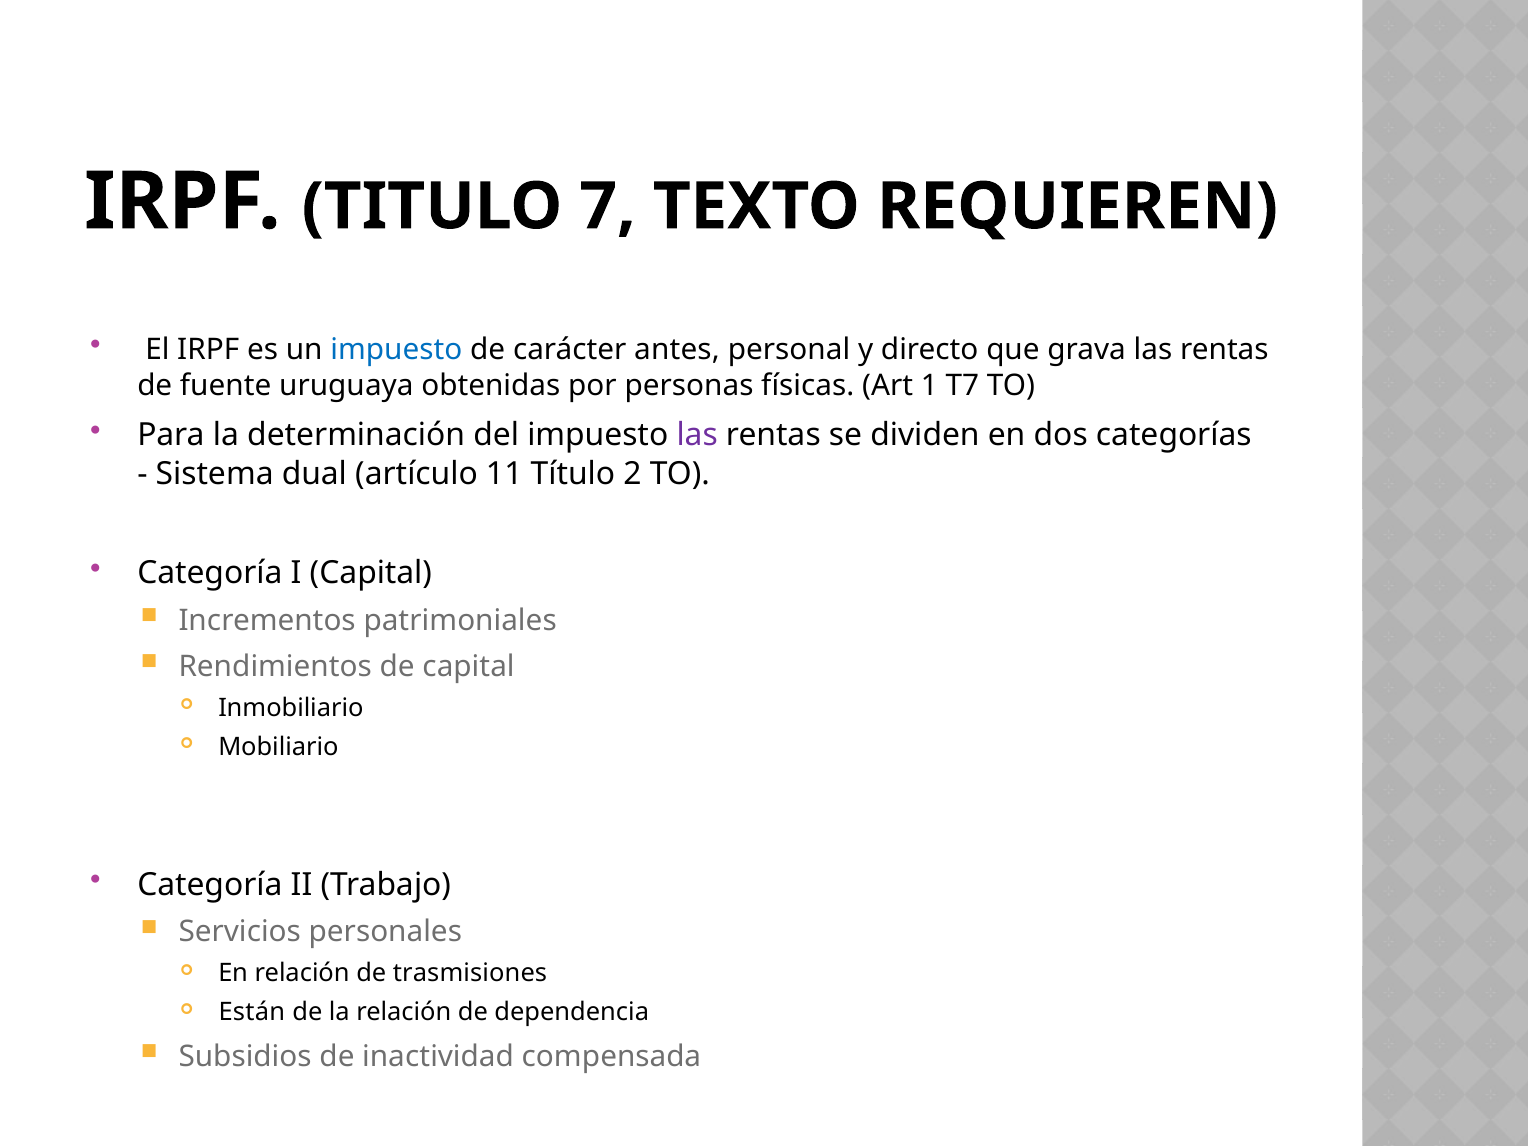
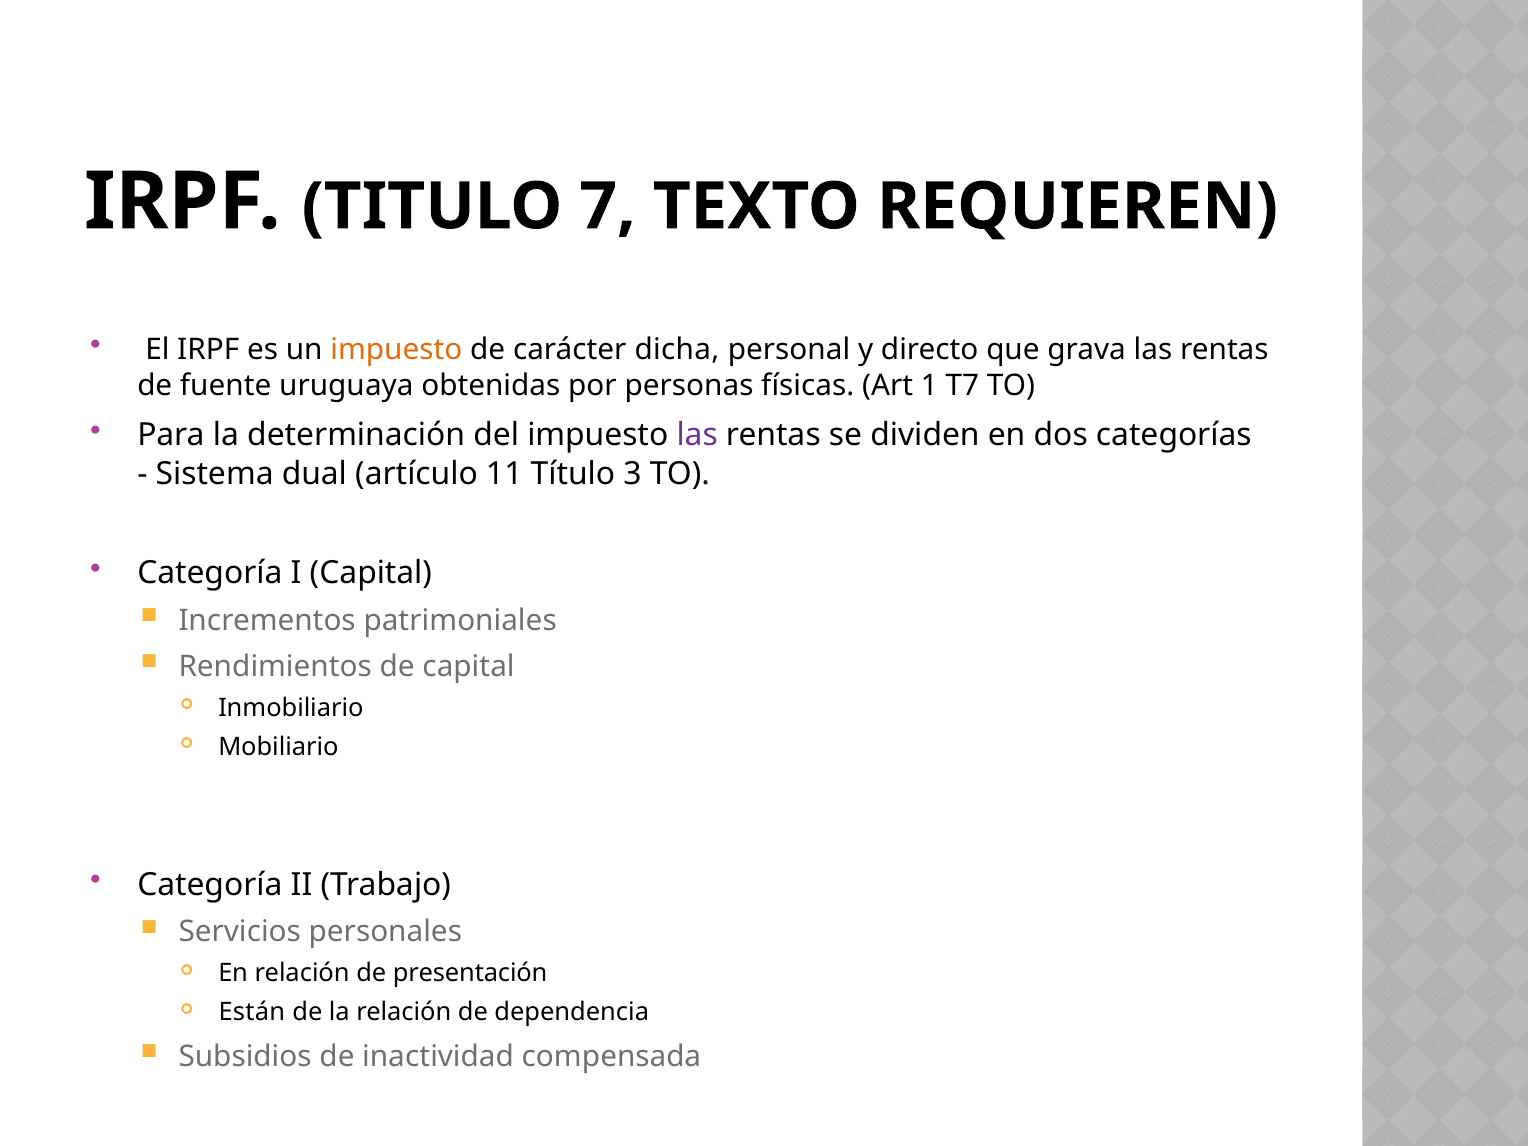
impuesto at (396, 349) colour: blue -> orange
antes: antes -> dicha
2: 2 -> 3
trasmisiones: trasmisiones -> presentación
